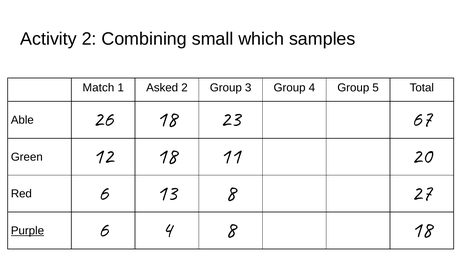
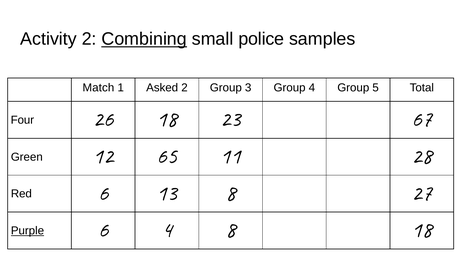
Combining underline: none -> present
which: which -> police
Able: Able -> Four
12 18: 18 -> 65
20: 20 -> 28
